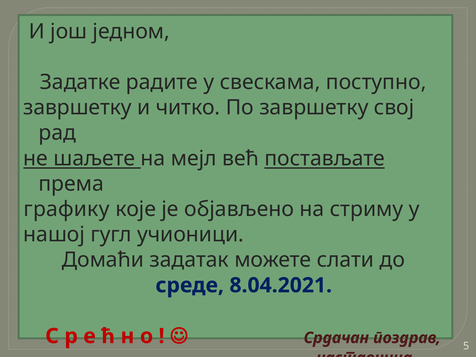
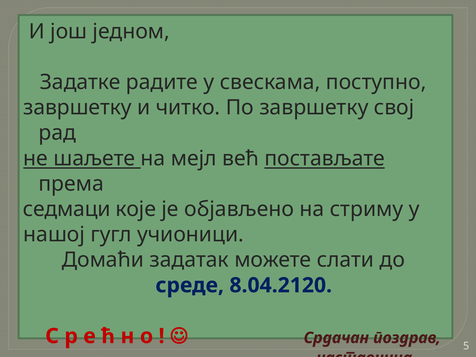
графику: графику -> седмаци
8.04.2021: 8.04.2021 -> 8.04.2120
